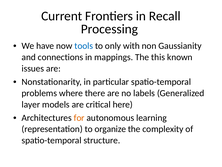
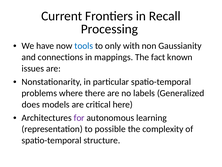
this: this -> fact
layer: layer -> does
for colour: orange -> purple
organize: organize -> possible
